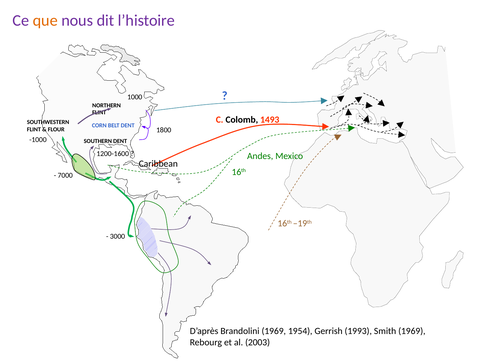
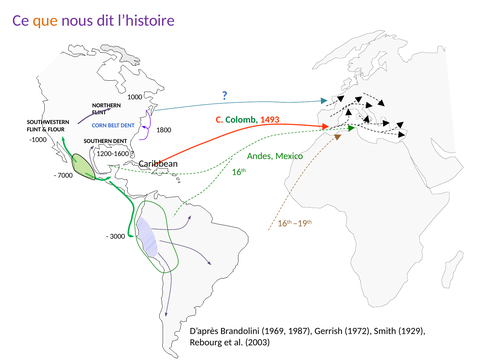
Colomb colour: black -> green
1954: 1954 -> 1987
1993: 1993 -> 1972
Smith 1969: 1969 -> 1929
